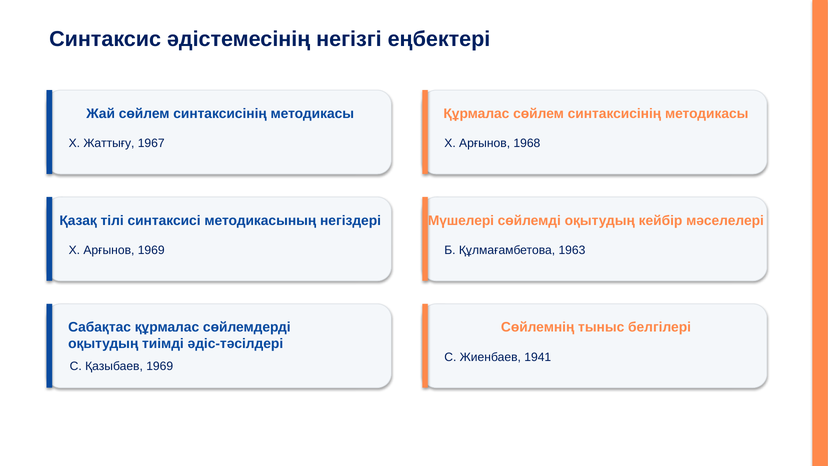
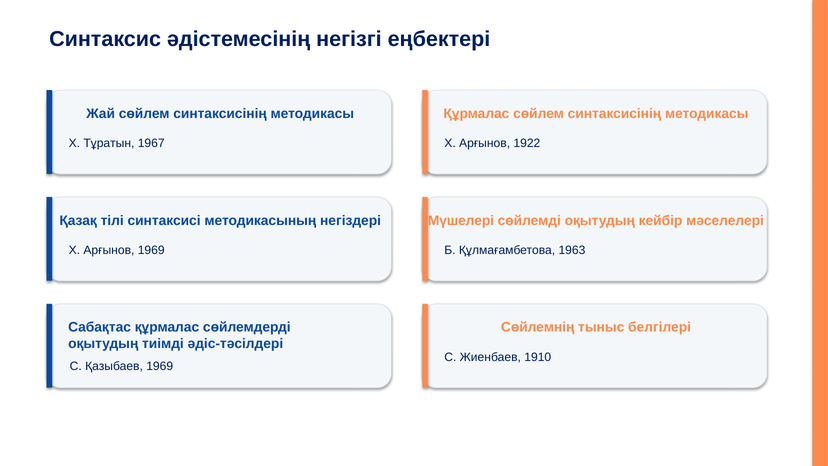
Жаттығу: Жаттығу -> Тұратын
1968: 1968 -> 1922
1941: 1941 -> 1910
